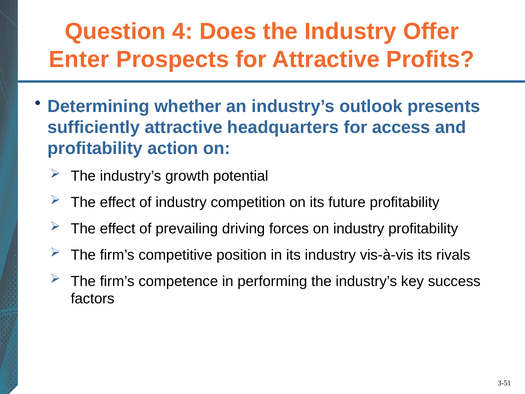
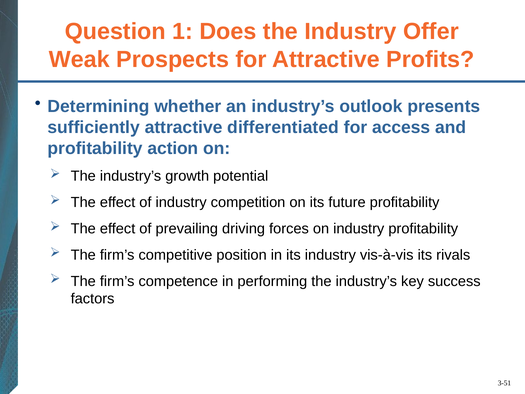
4: 4 -> 1
Enter: Enter -> Weak
headquarters: headquarters -> differentiated
